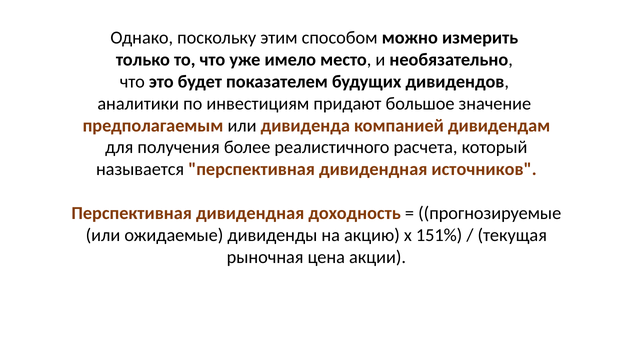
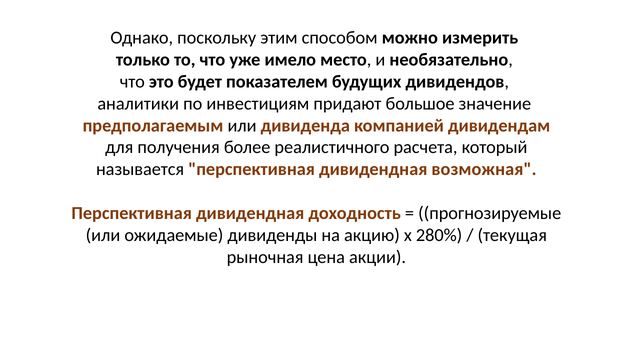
источников: источников -> возможная
151%: 151% -> 280%
